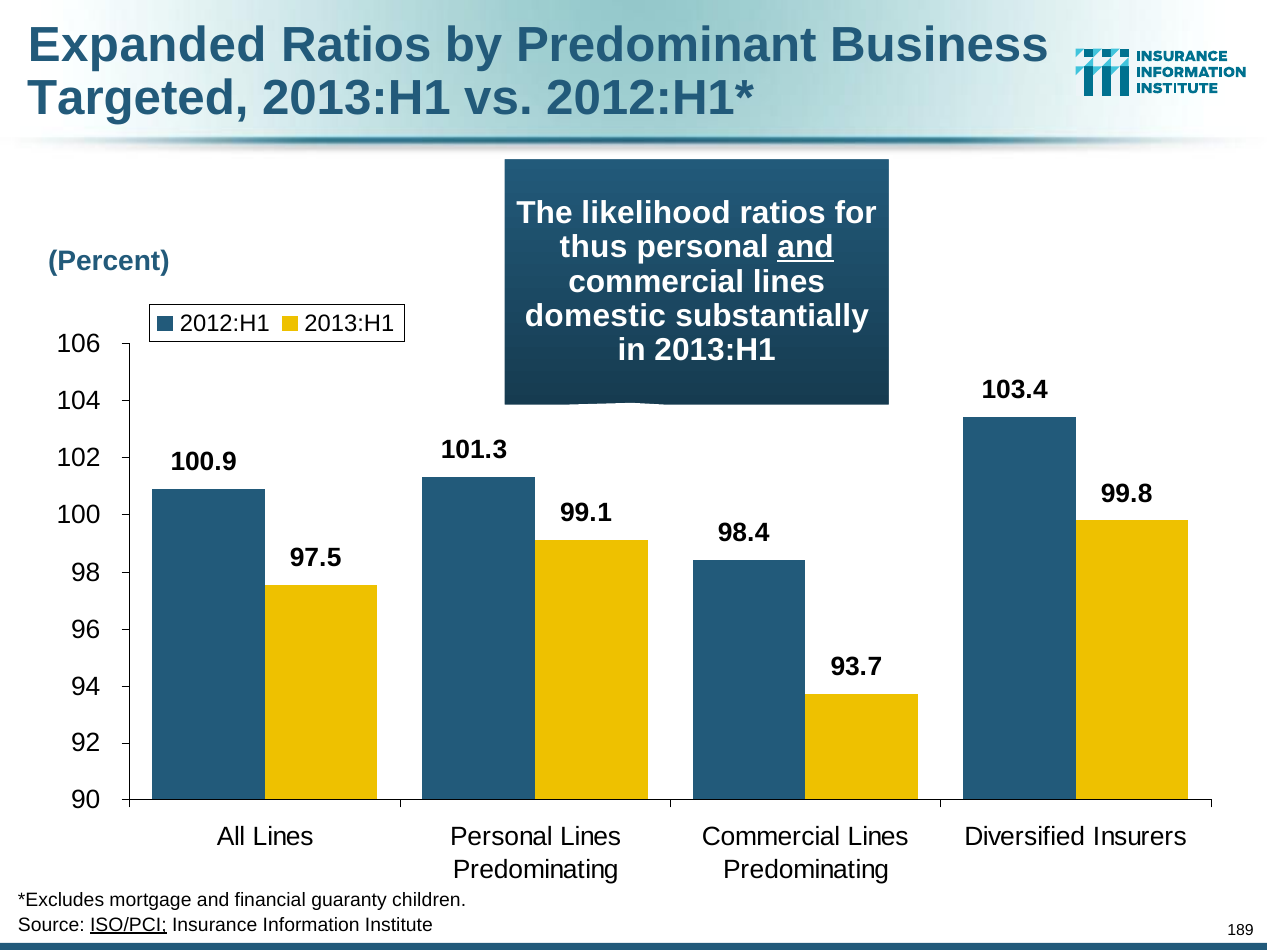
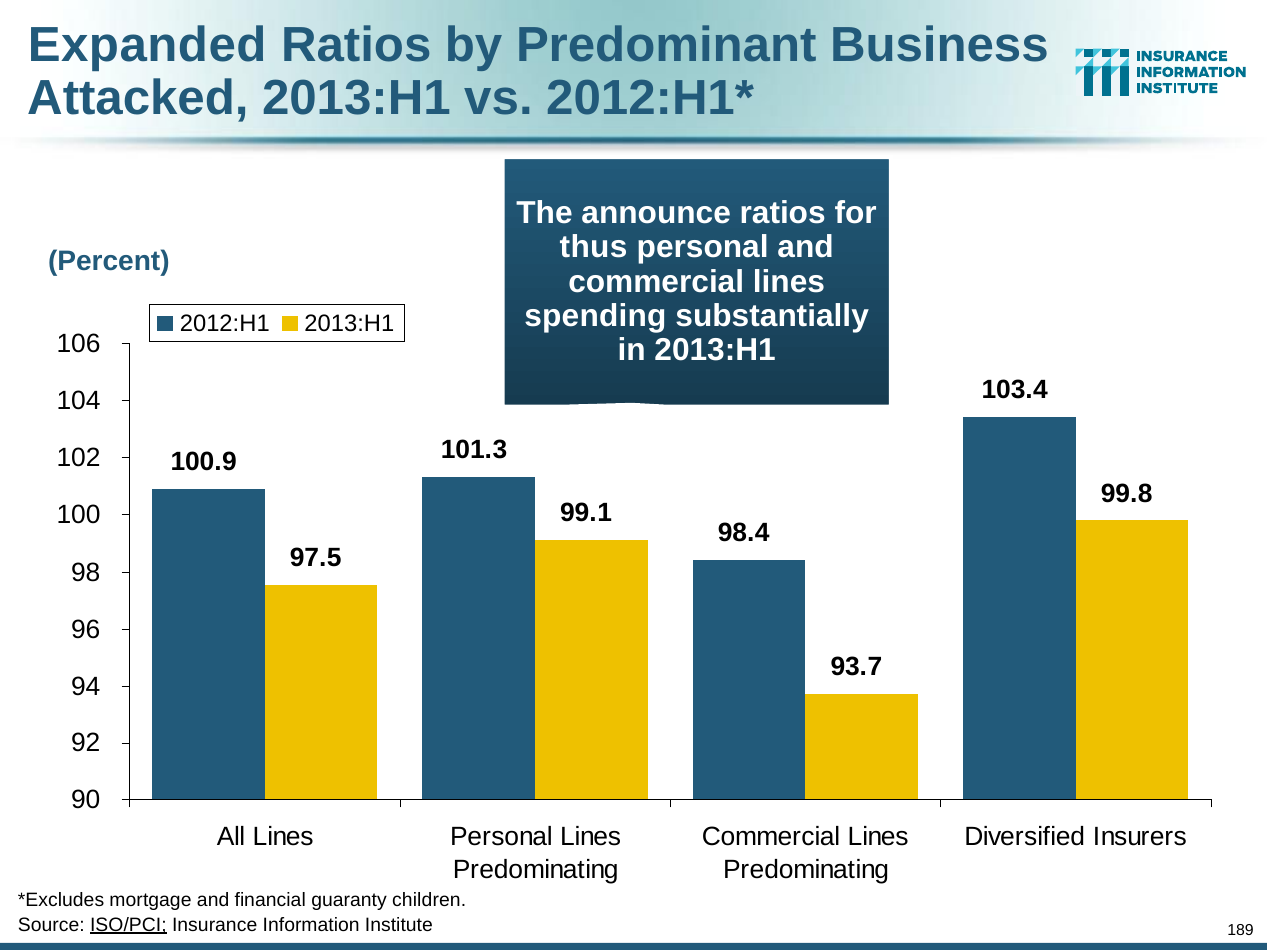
Targeted: Targeted -> Attacked
likelihood: likelihood -> announce
and at (806, 248) underline: present -> none
domestic: domestic -> spending
